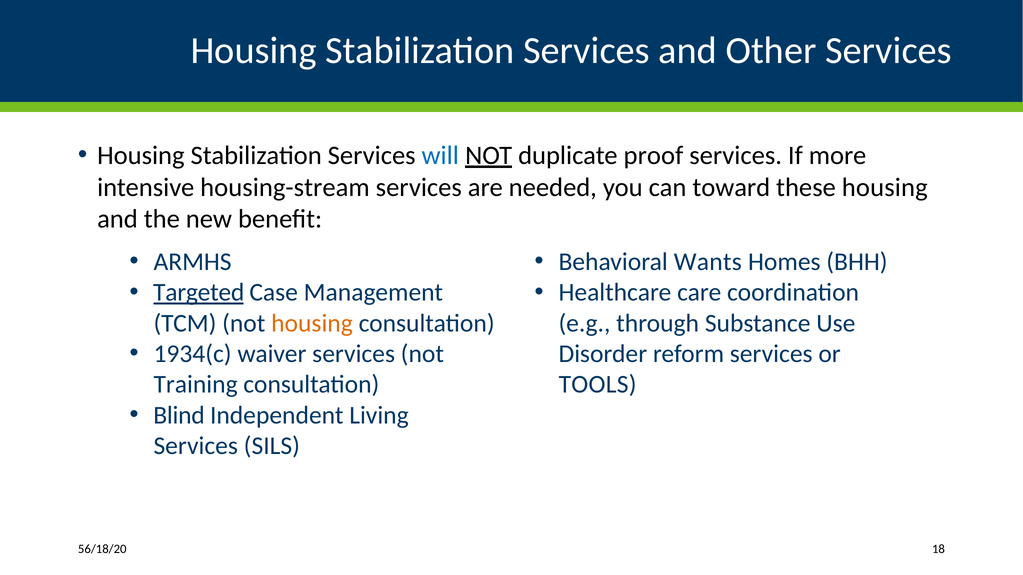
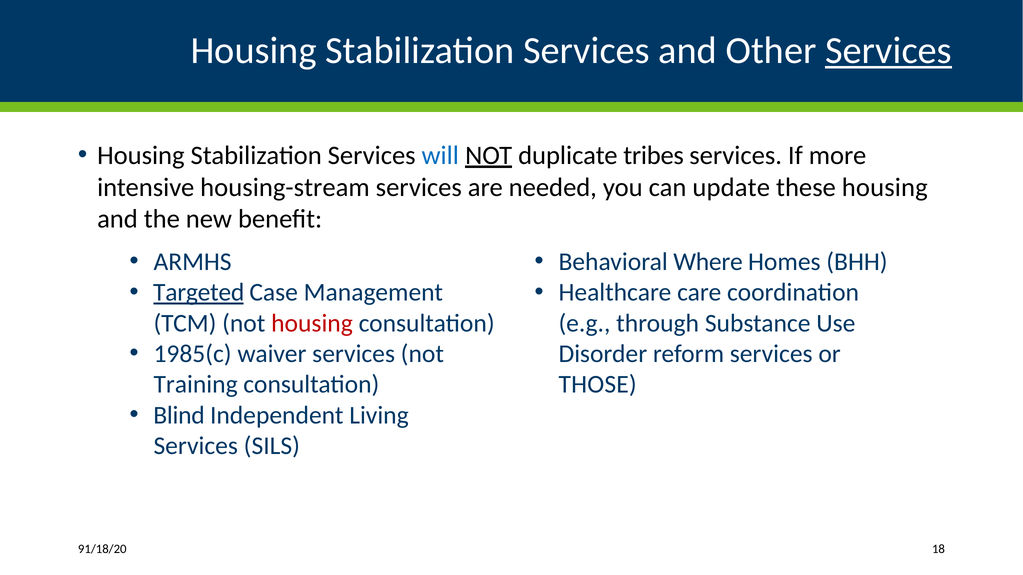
Services at (889, 51) underline: none -> present
proof: proof -> tribes
toward: toward -> update
Wants: Wants -> Where
housing at (312, 323) colour: orange -> red
1934(c: 1934(c -> 1985(c
TOOLS: TOOLS -> THOSE
56/18/20: 56/18/20 -> 91/18/20
